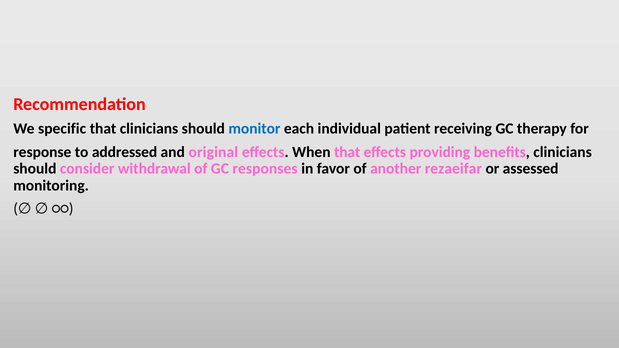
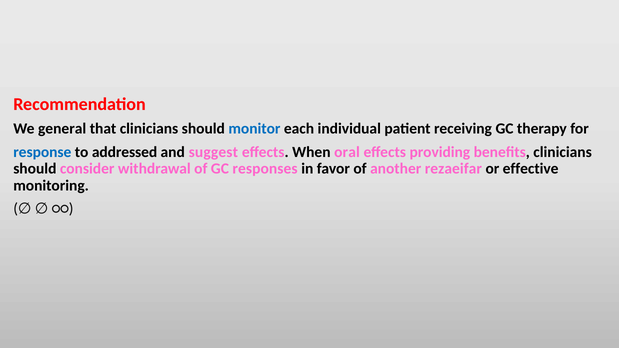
specific: specific -> general
response colour: black -> blue
original: original -> suggest
When that: that -> oral
assessed: assessed -> effective
